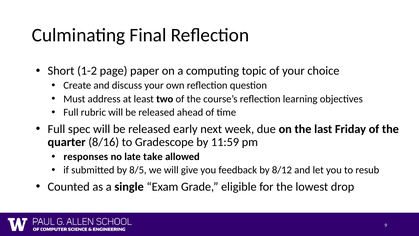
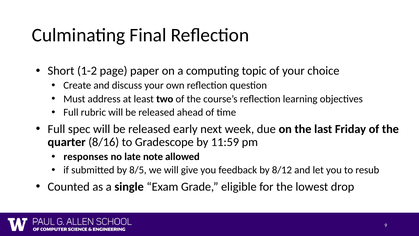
take: take -> note
